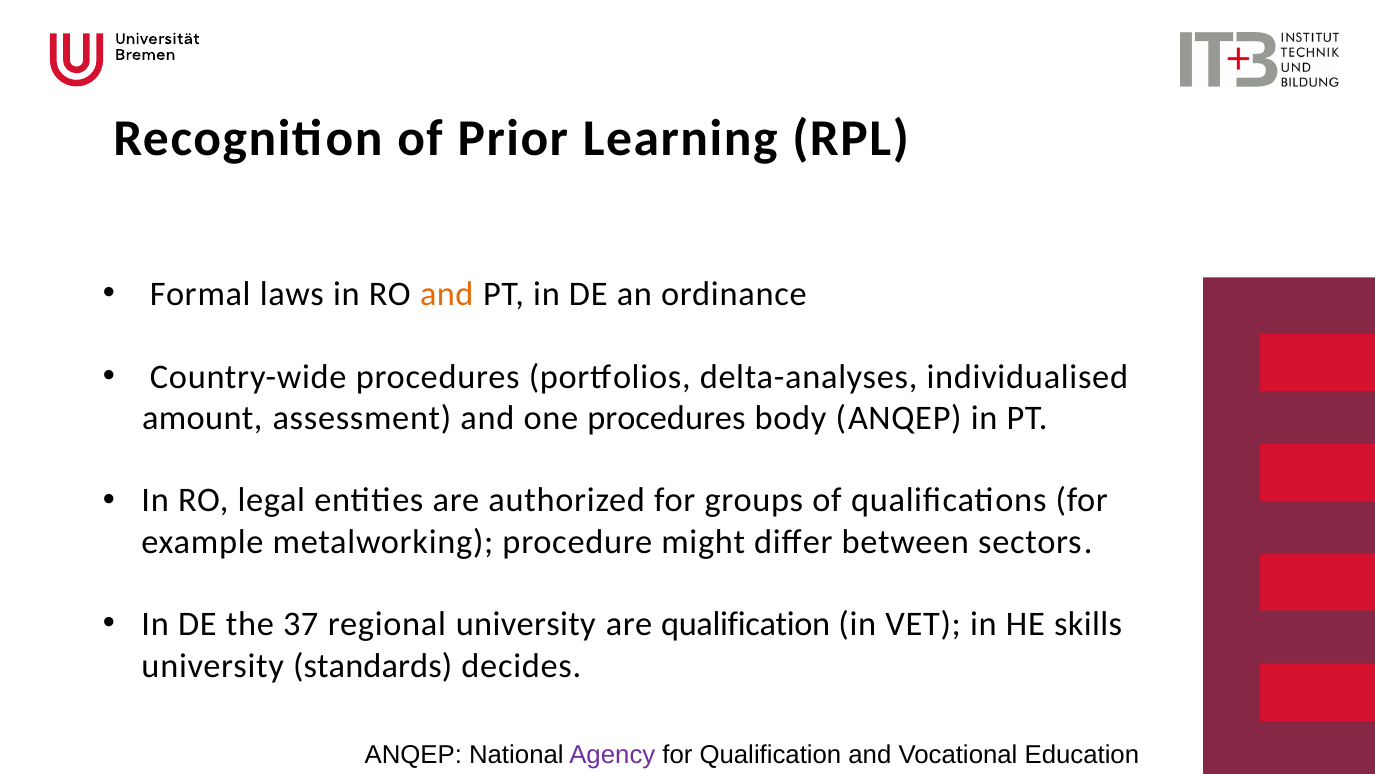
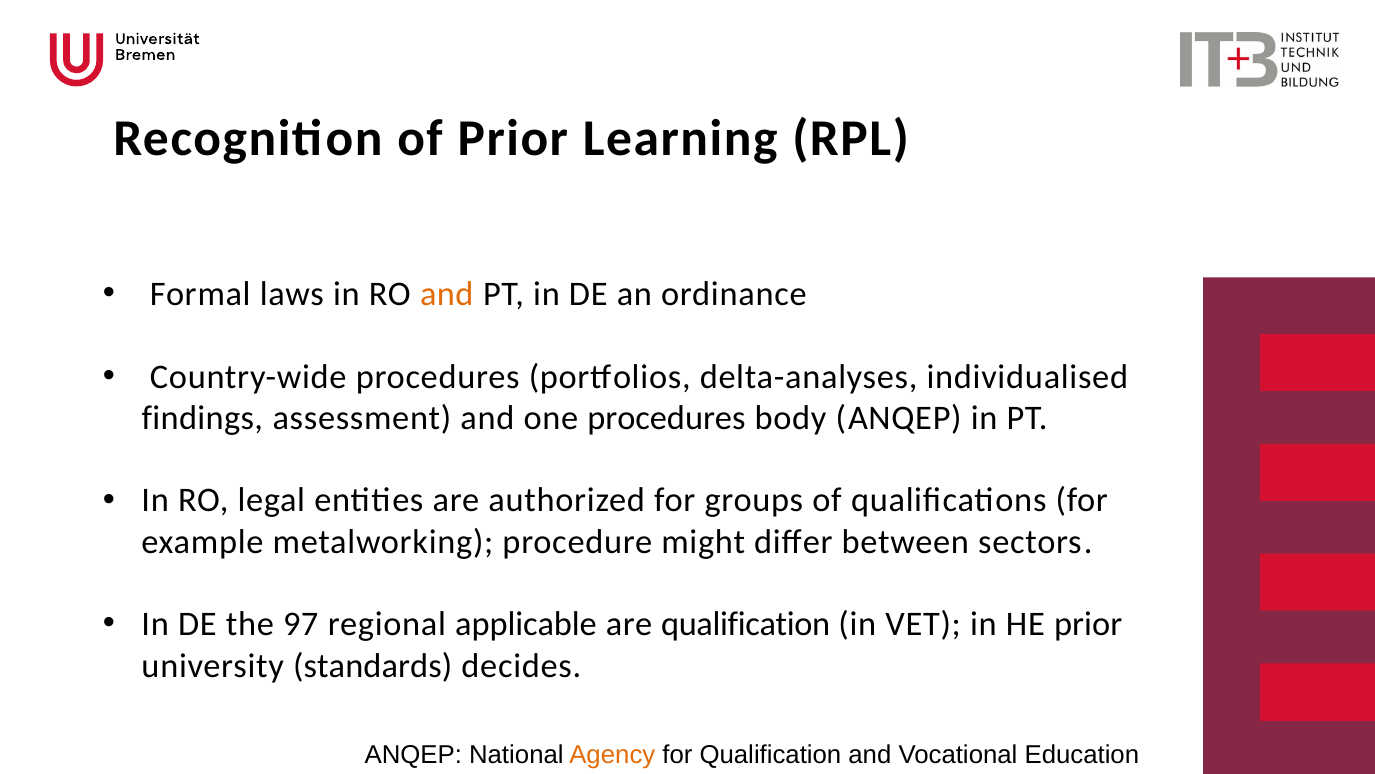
amount: amount -> findings
37: 37 -> 97
regional university: university -> applicable
HE skills: skills -> prior
Agency colour: purple -> orange
